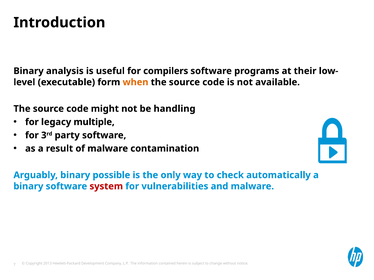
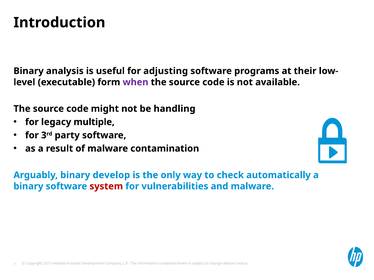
compilers: compilers -> adjusting
when colour: orange -> purple
possible: possible -> develop
